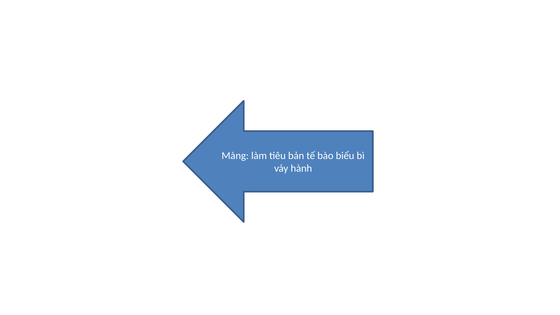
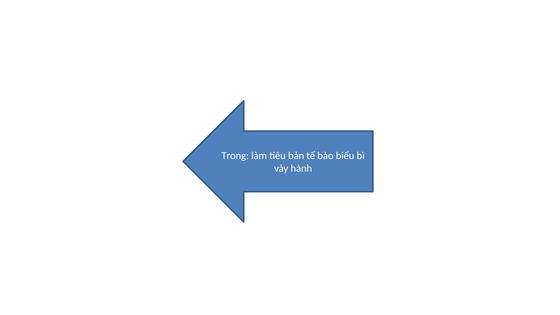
Màng: Màng -> Trong
